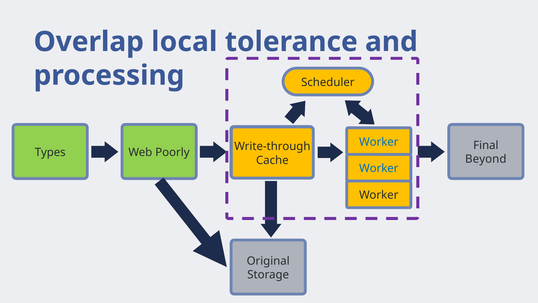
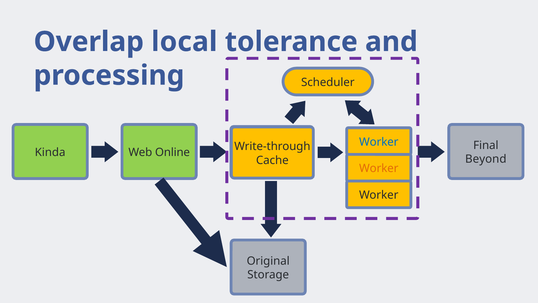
Types: Types -> Kinda
Poorly: Poorly -> Online
Worker at (379, 168) colour: blue -> orange
